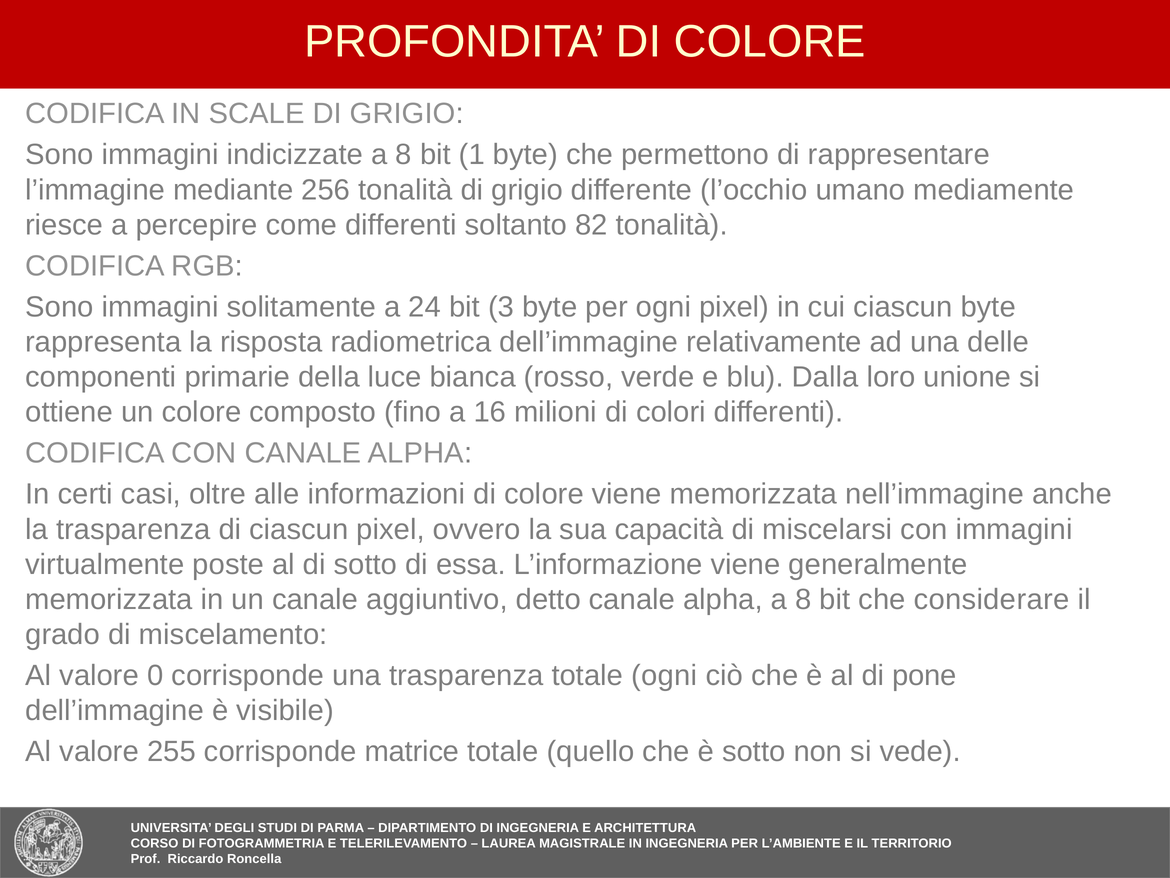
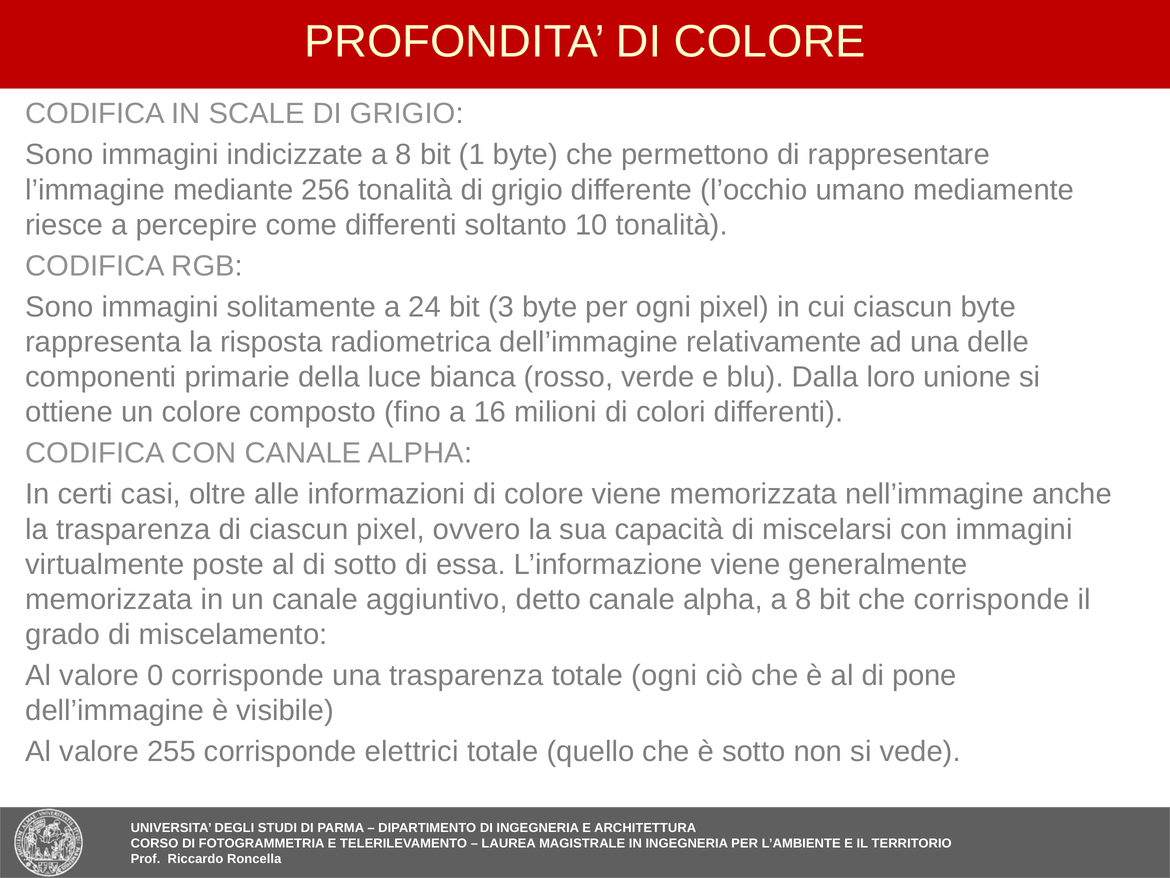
82: 82 -> 10
che considerare: considerare -> corrisponde
matrice: matrice -> elettrici
